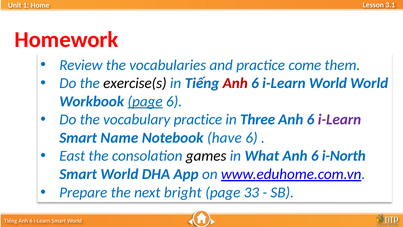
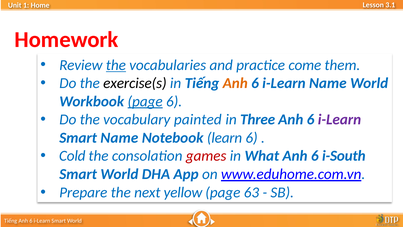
the at (116, 65) underline: none -> present
Anh at (235, 83) colour: red -> orange
i-Learn World: World -> Name
vocabulary practice: practice -> painted
have: have -> learn
East: East -> Cold
games colour: black -> red
i-North: i-North -> i-South
bright: bright -> yellow
33: 33 -> 63
